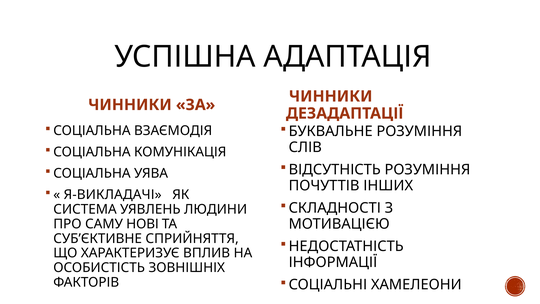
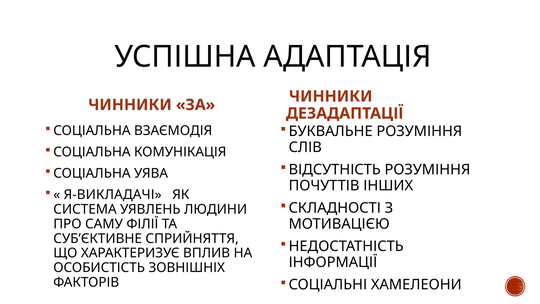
НОВІ: НОВІ -> ФІЛІЇ
